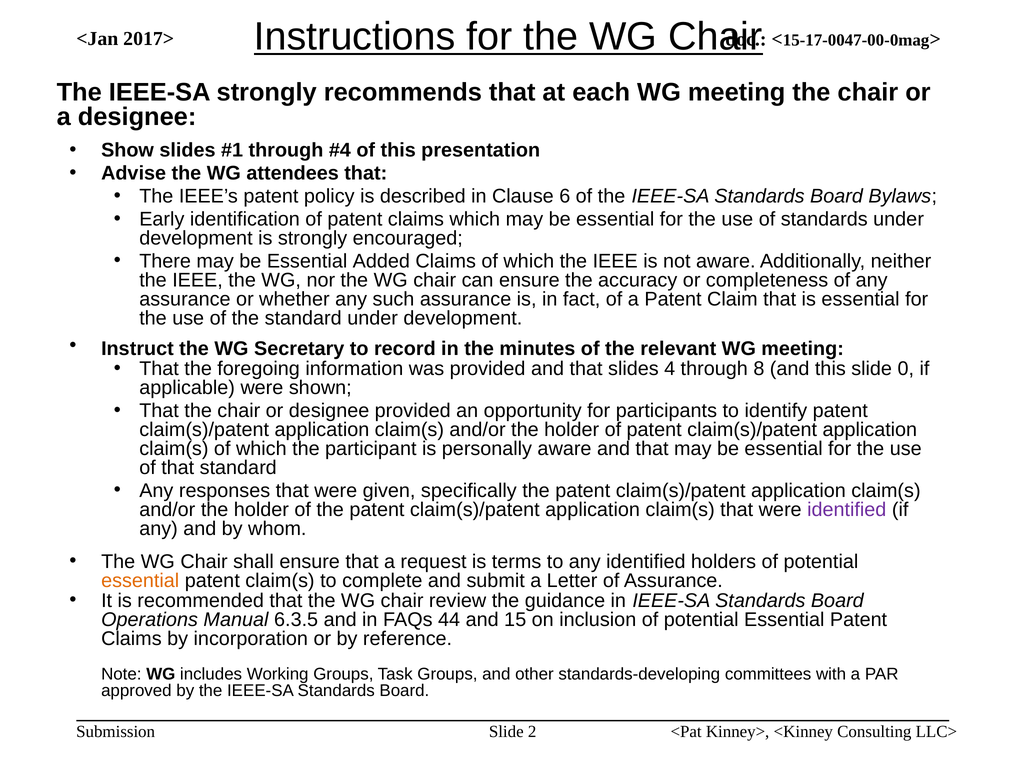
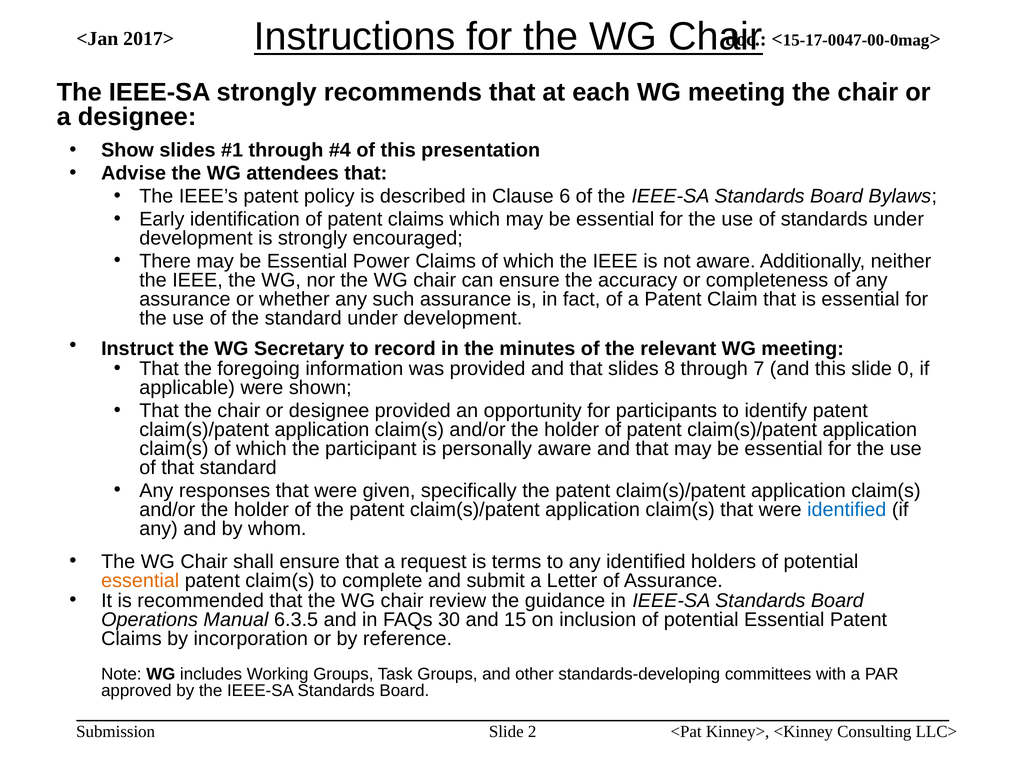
Added: Added -> Power
4: 4 -> 8
8: 8 -> 7
identified at (847, 509) colour: purple -> blue
44: 44 -> 30
